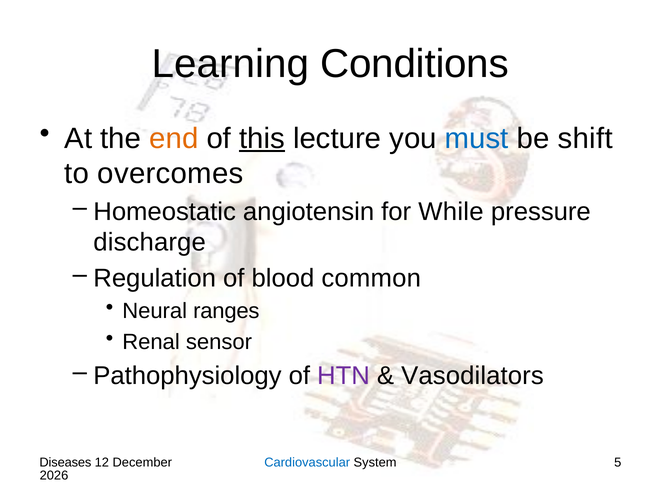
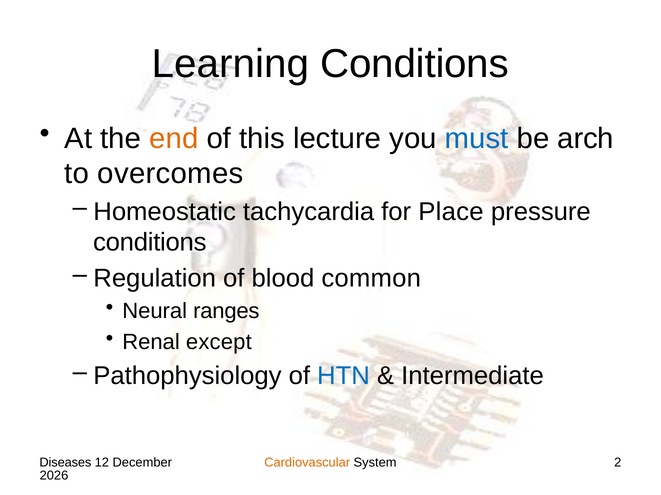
this underline: present -> none
shift: shift -> arch
angiotensin: angiotensin -> tachycardia
While: While -> Place
discharge at (150, 243): discharge -> conditions
sensor: sensor -> except
HTN colour: purple -> blue
Vasodilators: Vasodilators -> Intermediate
Cardiovascular colour: blue -> orange
5: 5 -> 2
